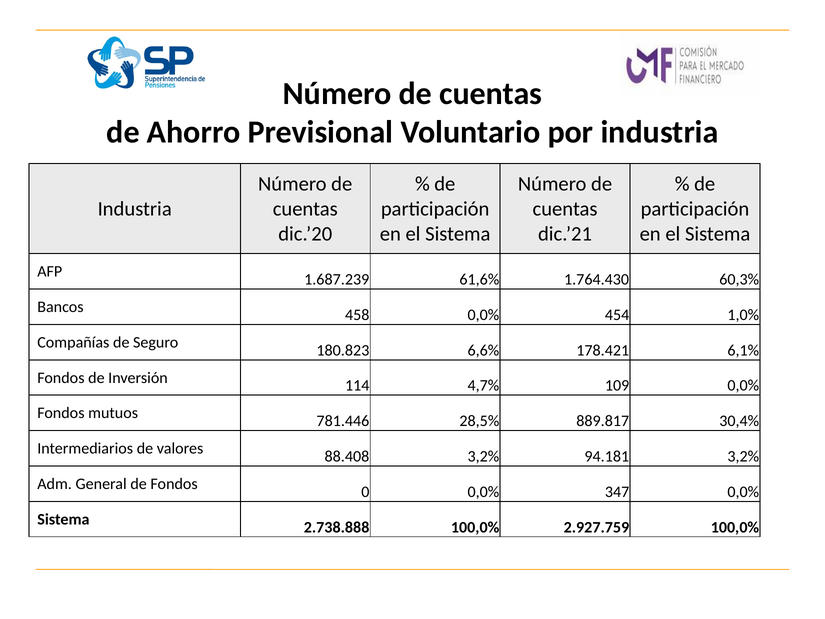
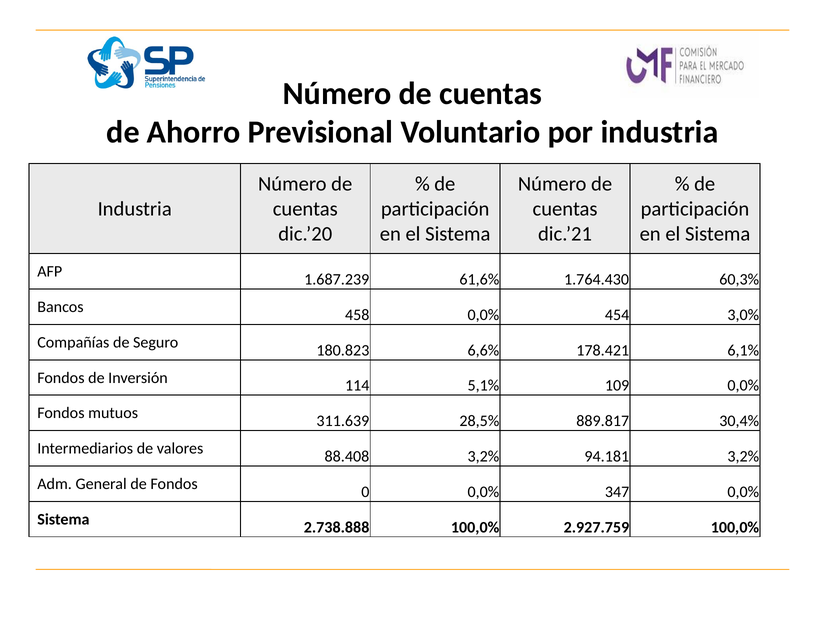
1,0%: 1,0% -> 3,0%
4,7%: 4,7% -> 5,1%
781.446: 781.446 -> 311.639
